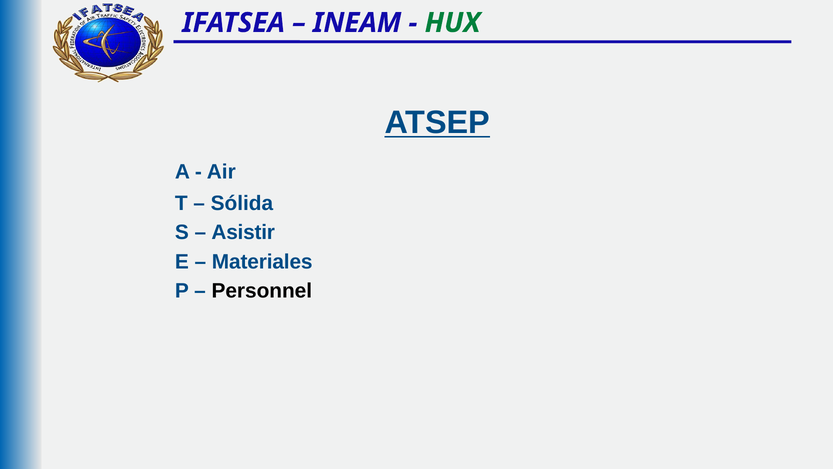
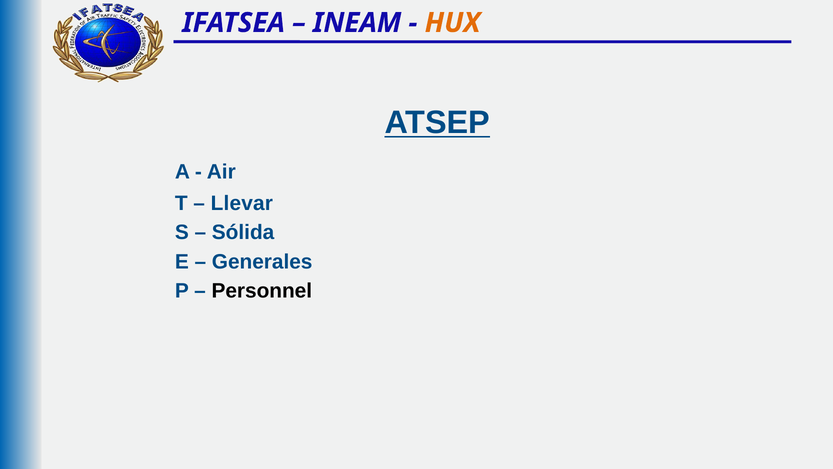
HUX colour: green -> orange
Sólida: Sólida -> Llevar
Asistir: Asistir -> Sólida
Materiales: Materiales -> Generales
